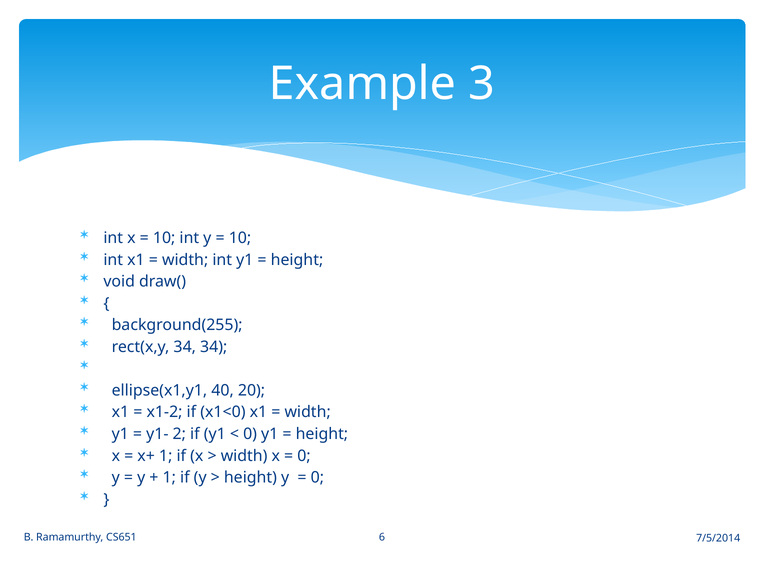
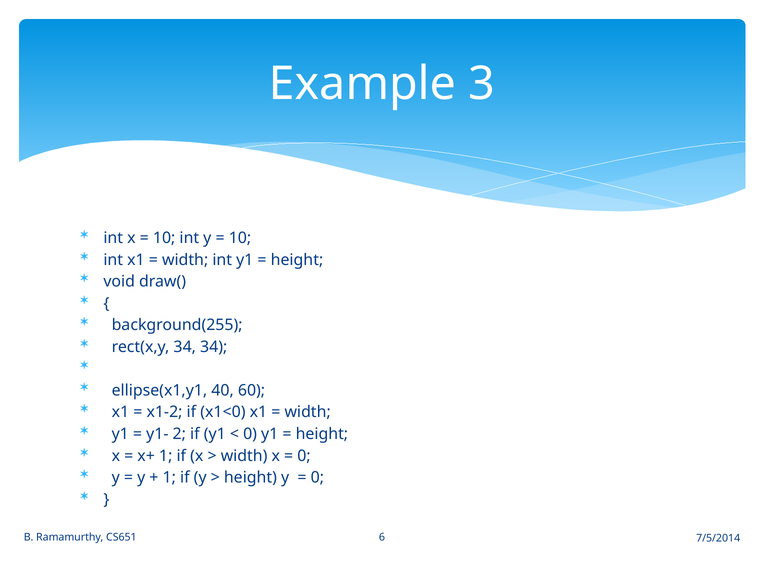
20: 20 -> 60
